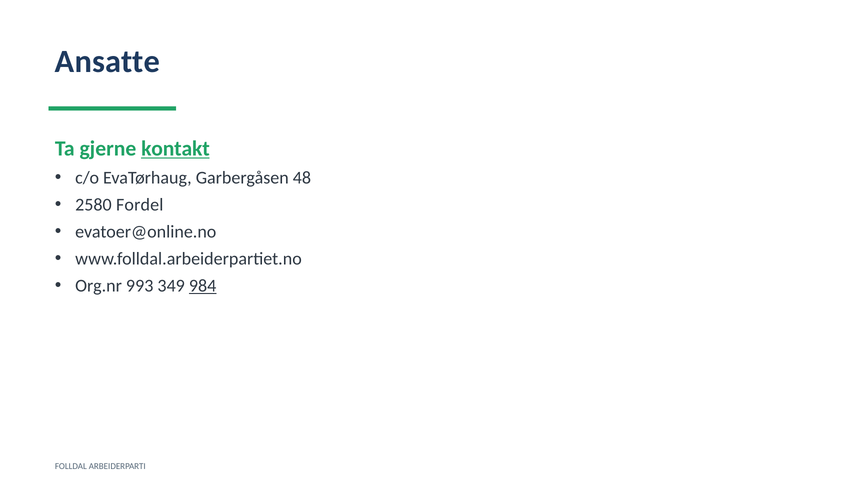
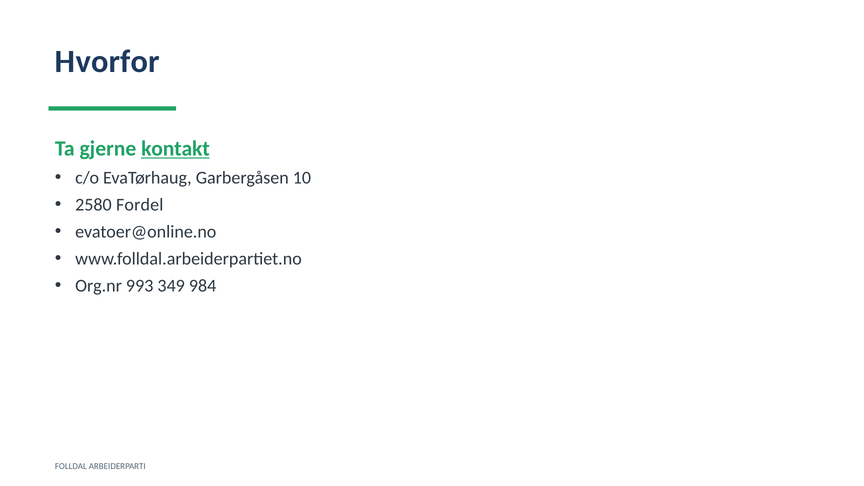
Ansatte: Ansatte -> Hvorfor
48: 48 -> 10
984 underline: present -> none
